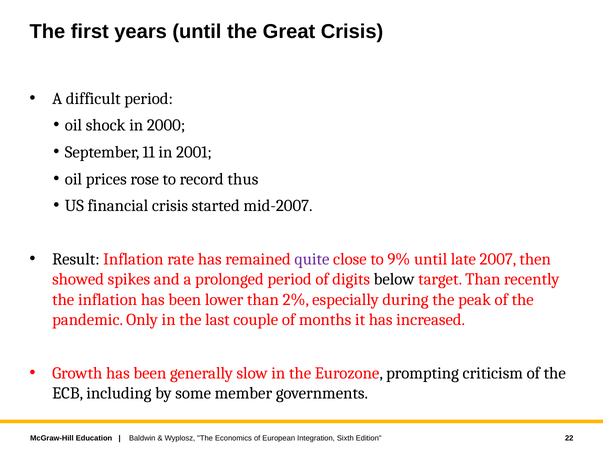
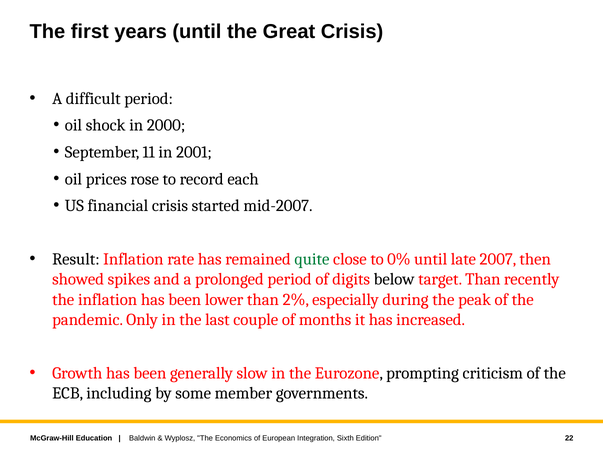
thus: thus -> each
quite colour: purple -> green
9%: 9% -> 0%
